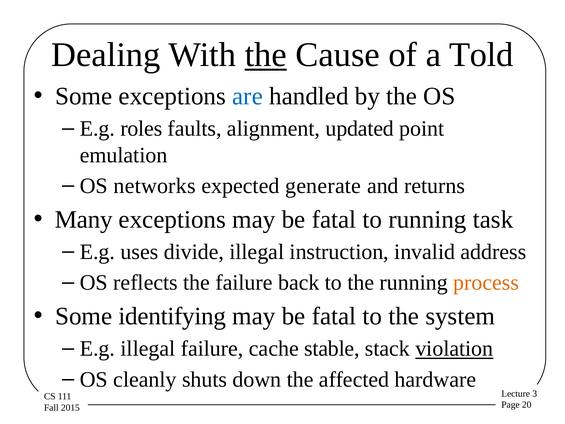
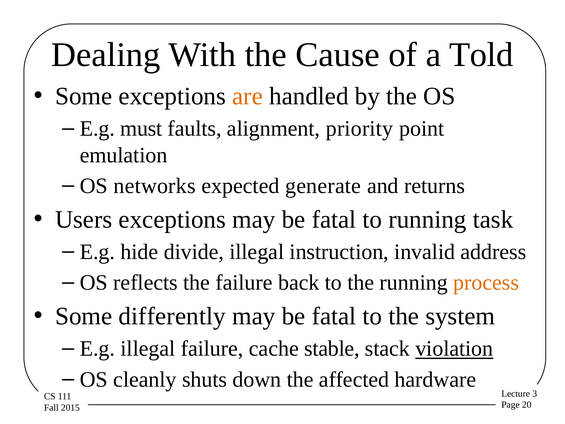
the at (266, 55) underline: present -> none
are colour: blue -> orange
roles: roles -> must
updated: updated -> priority
Many: Many -> Users
uses: uses -> hide
identifying: identifying -> differently
